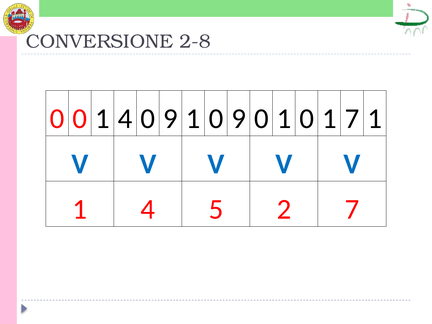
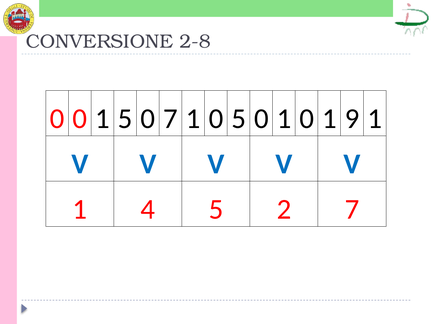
0 1 4: 4 -> 5
9 at (171, 119): 9 -> 7
1 0 9: 9 -> 5
1 7: 7 -> 9
